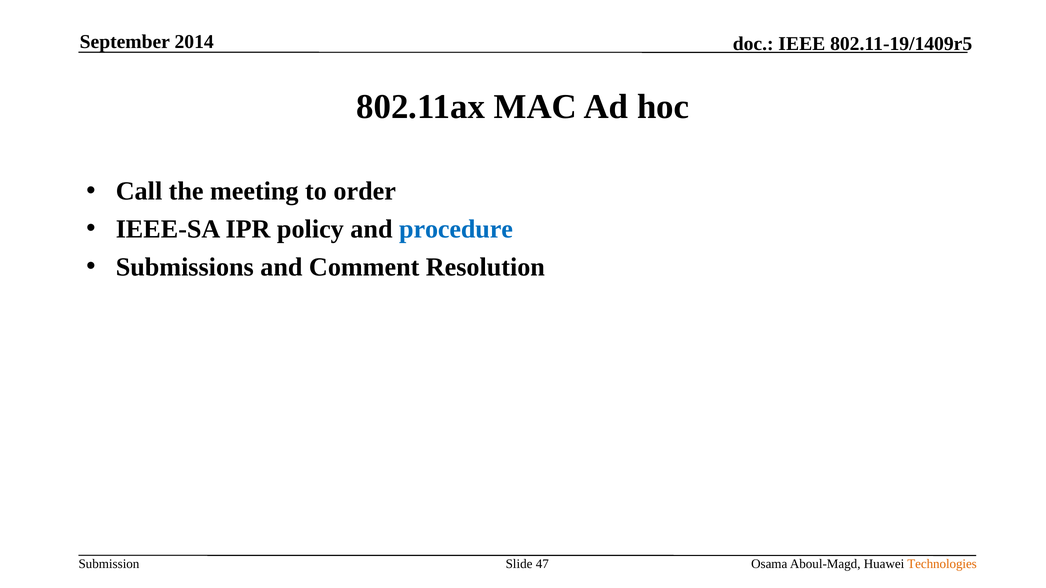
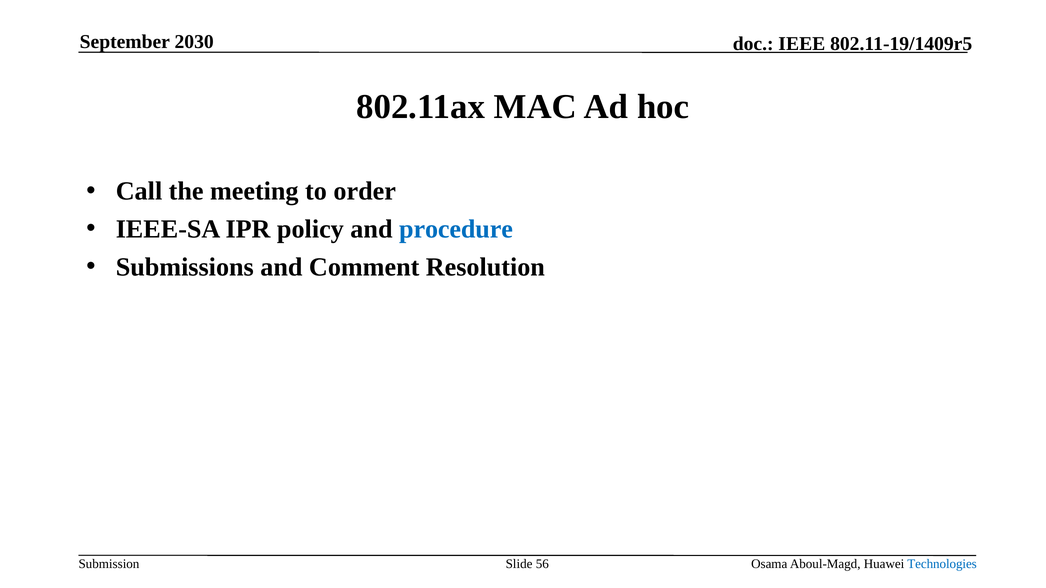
2014: 2014 -> 2030
47: 47 -> 56
Technologies colour: orange -> blue
